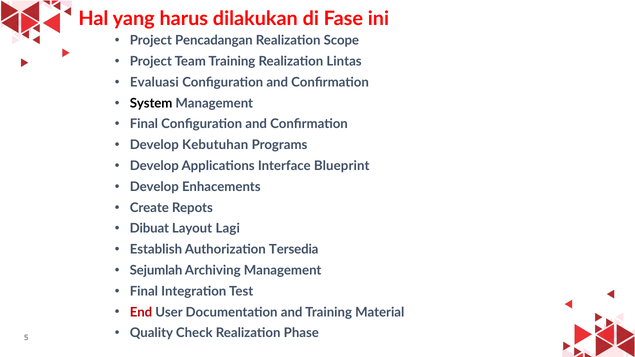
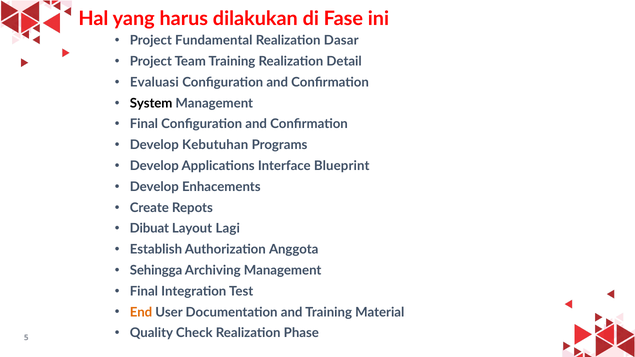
Pencadangan: Pencadangan -> Fundamental
Scope: Scope -> Dasar
Lintas: Lintas -> Detail
Tersedia: Tersedia -> Anggota
Sejumlah: Sejumlah -> Sehingga
End colour: red -> orange
